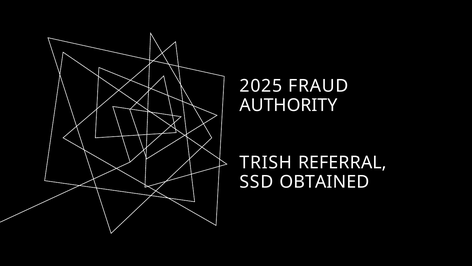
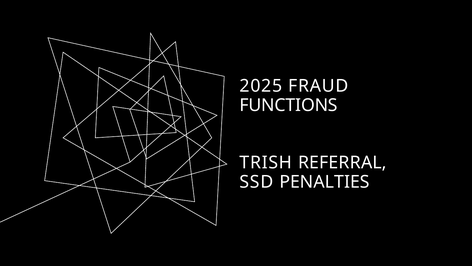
AUTHORITY: AUTHORITY -> FUNCTIONS
OBTAINED: OBTAINED -> PENALTIES
